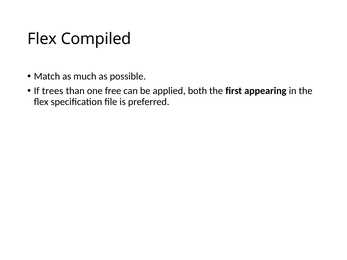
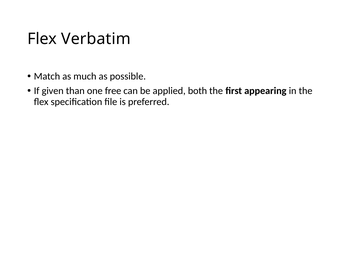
Compiled: Compiled -> Verbatim
trees: trees -> given
